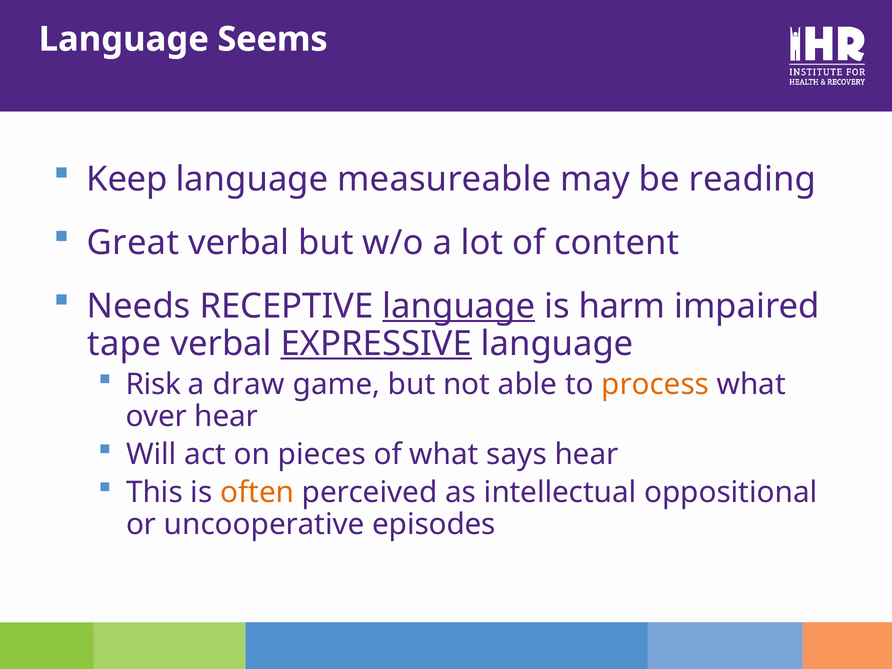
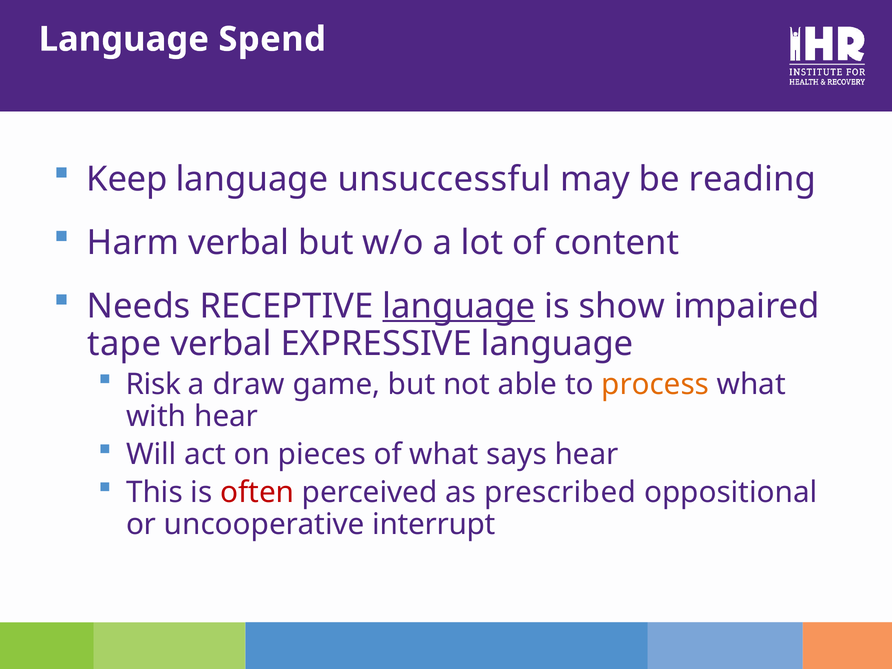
Seems: Seems -> Spend
measureable: measureable -> unsuccessful
Great: Great -> Harm
harm: harm -> show
EXPRESSIVE underline: present -> none
over: over -> with
often colour: orange -> red
intellectual: intellectual -> prescribed
episodes: episodes -> interrupt
